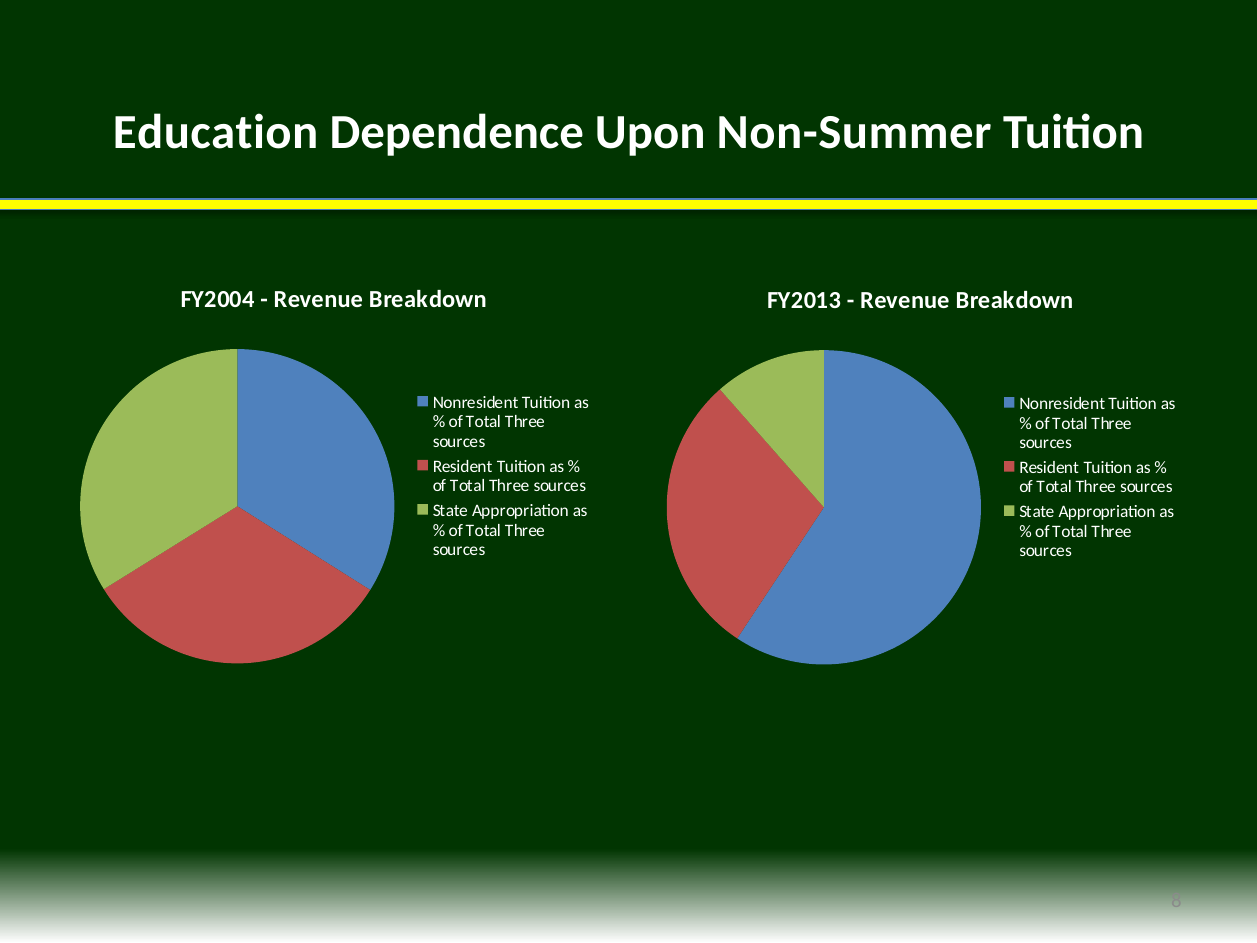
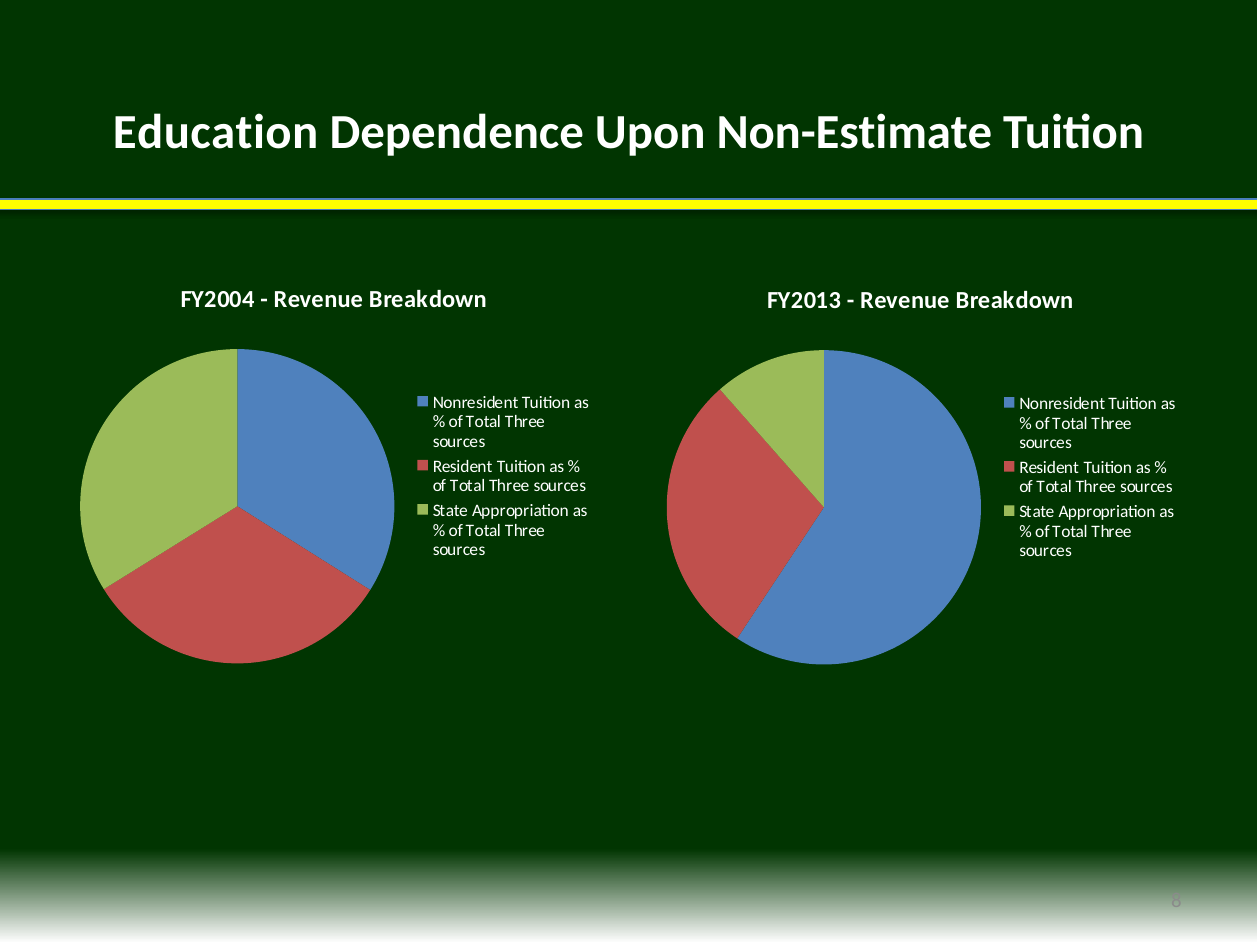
Non-Summer: Non-Summer -> Non-Estimate
